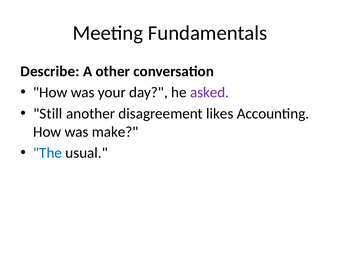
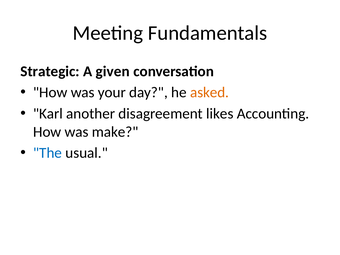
Describe: Describe -> Strategic
other: other -> given
asked colour: purple -> orange
Still: Still -> Karl
